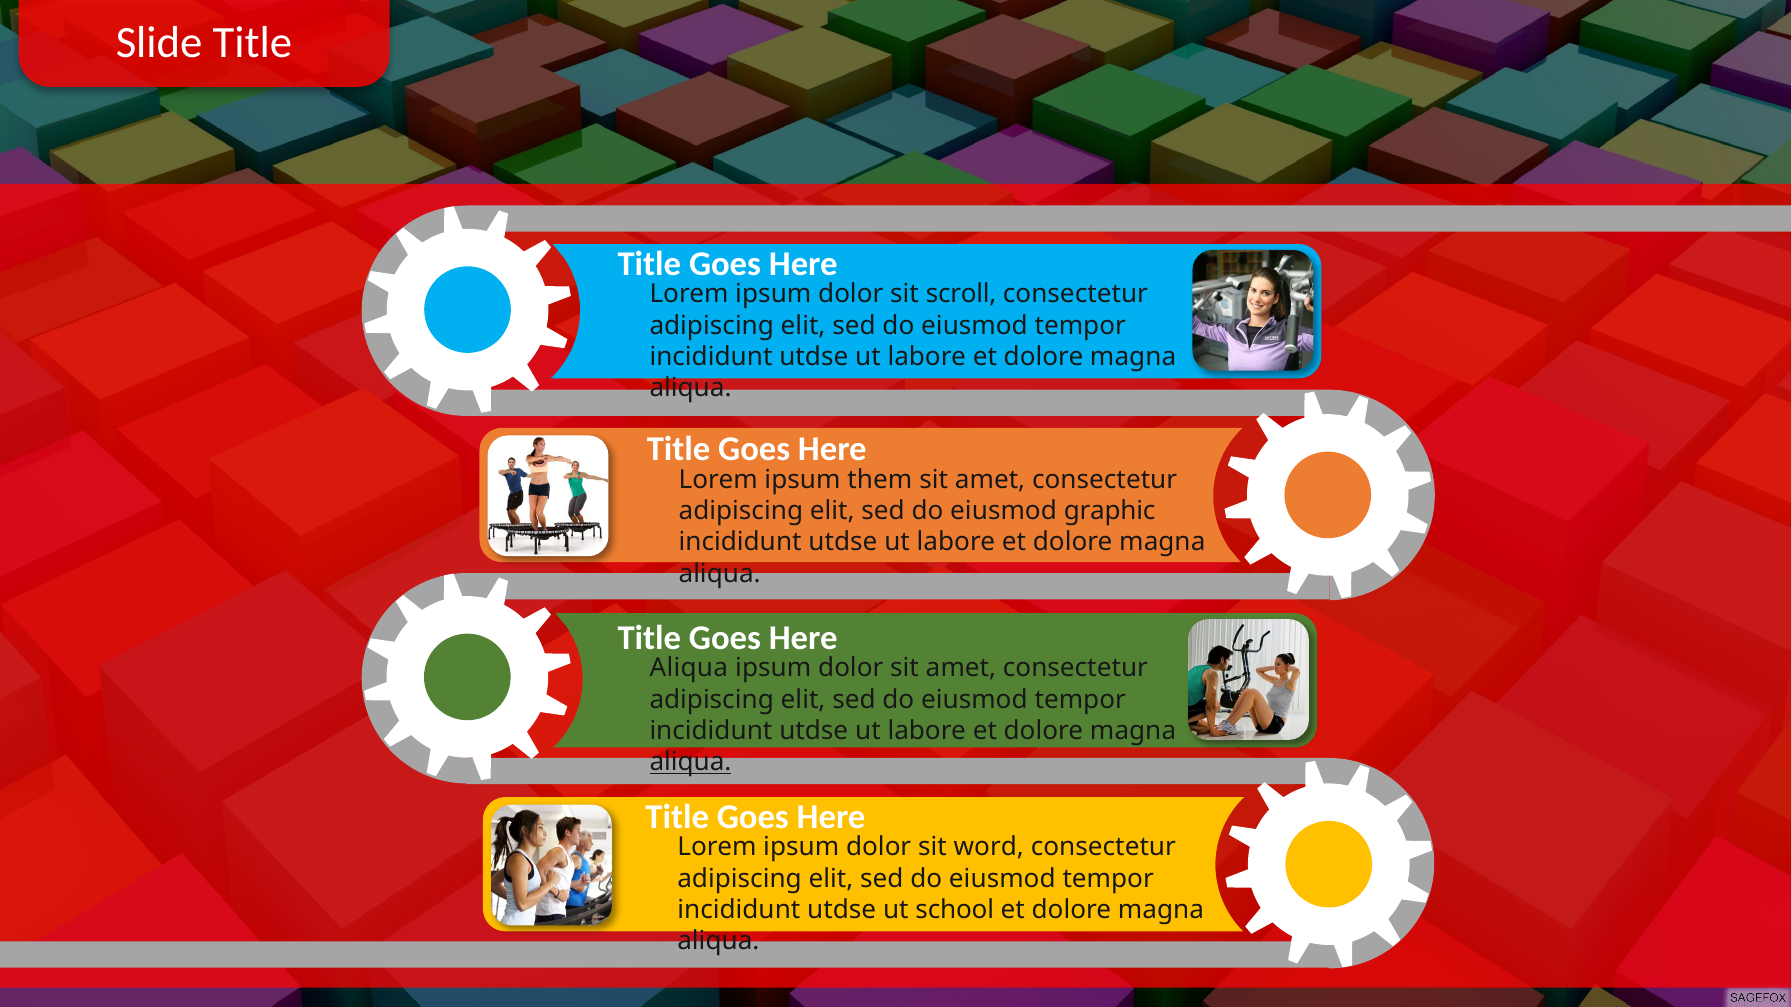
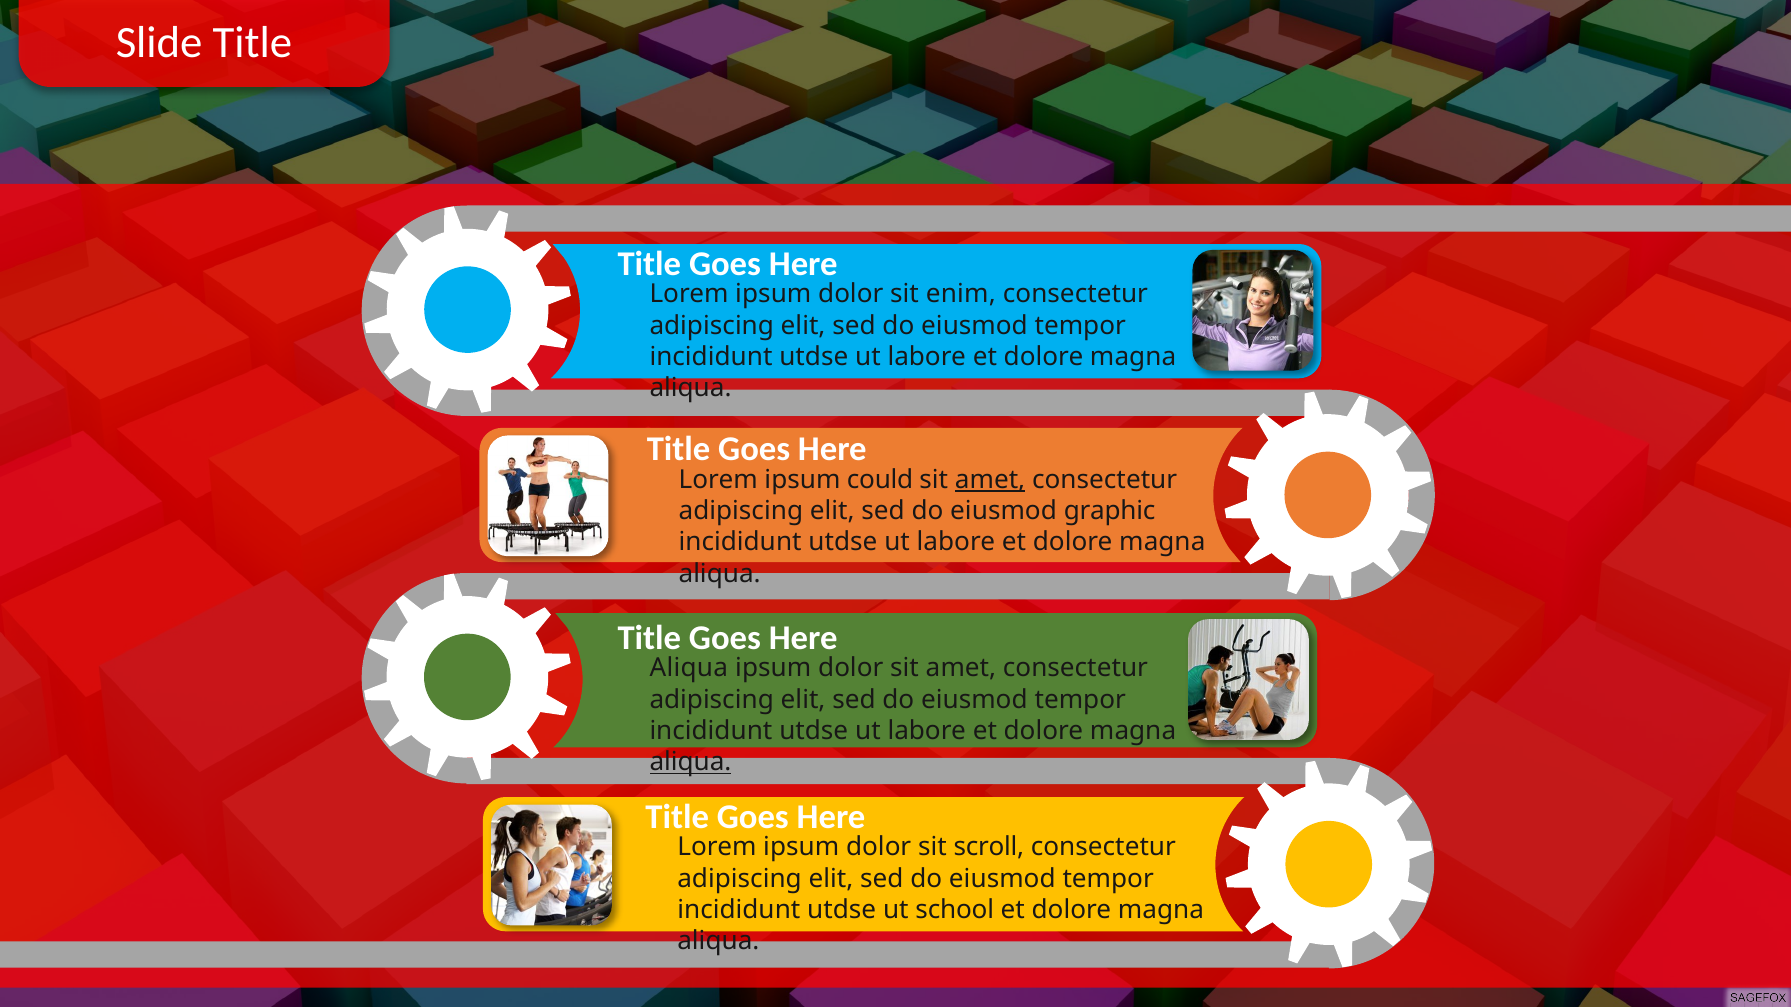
scroll: scroll -> enim
them: them -> could
amet at (990, 480) underline: none -> present
word: word -> scroll
